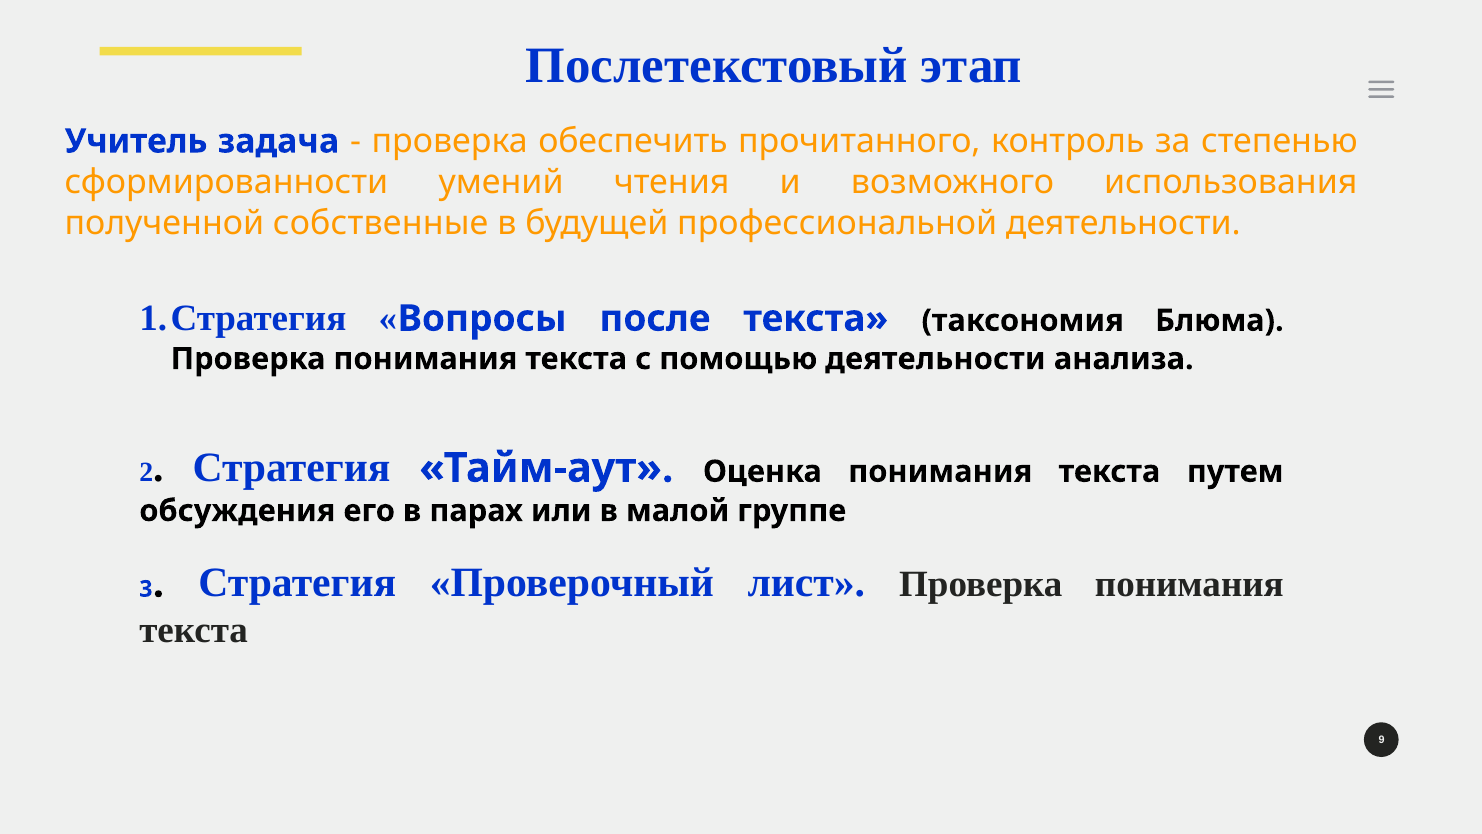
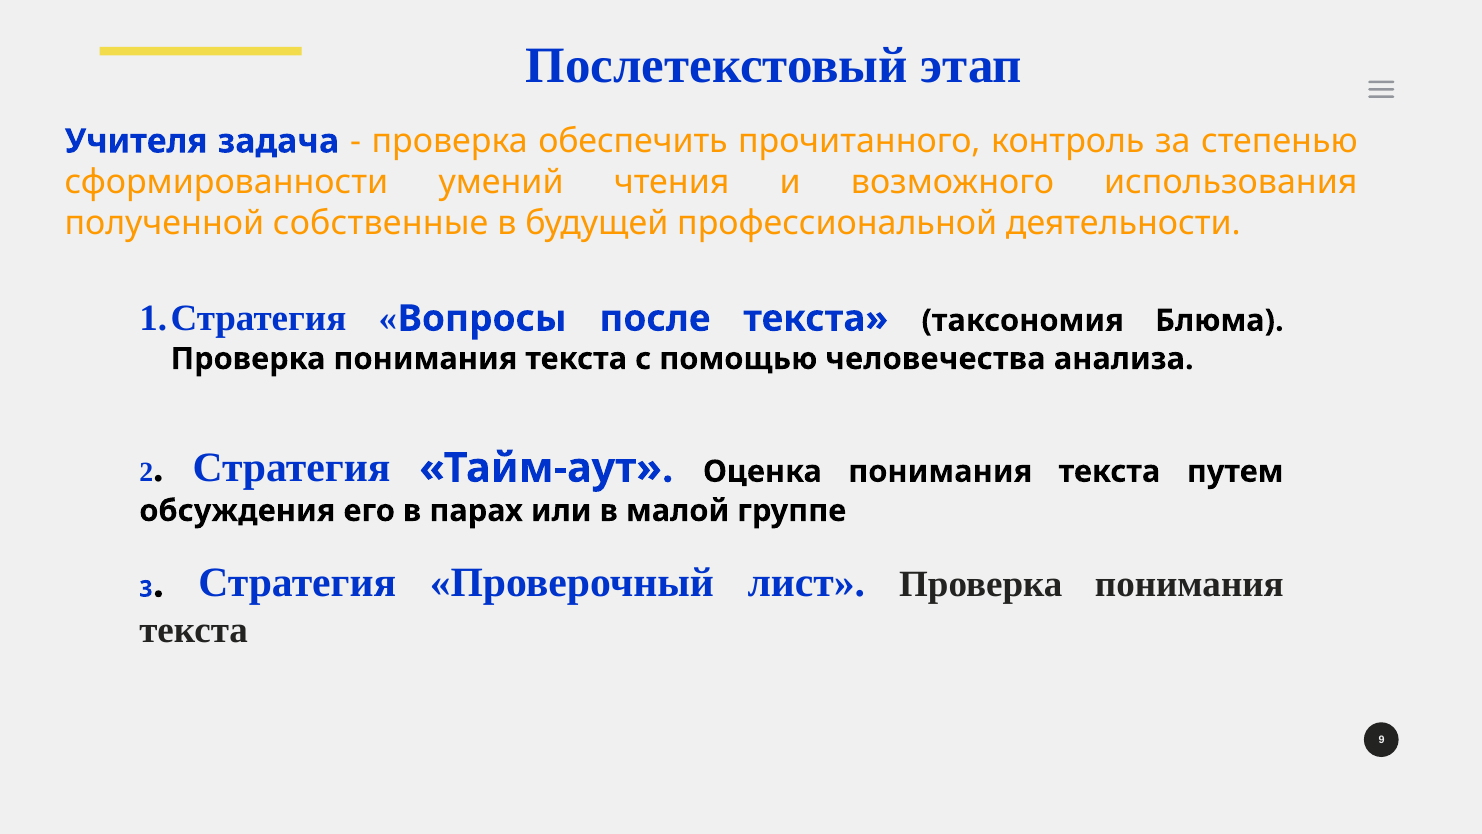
Учитель: Учитель -> Учителя
помощью деятельности: деятельности -> человечества
